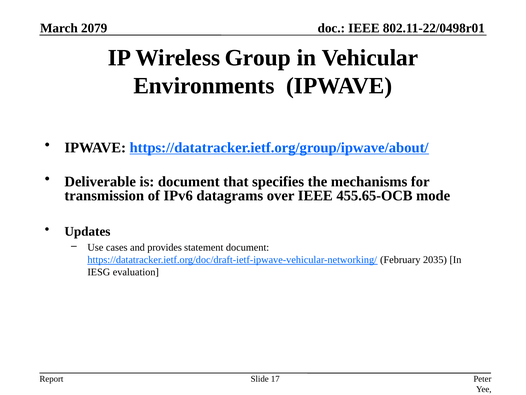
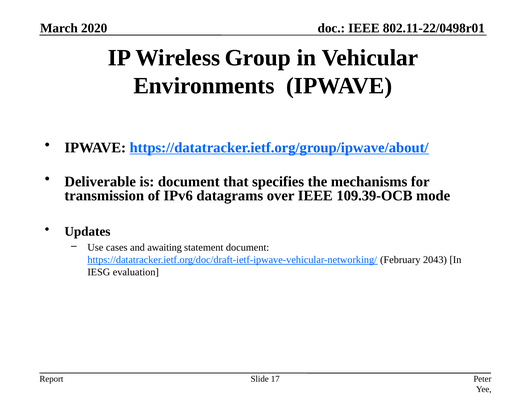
2079: 2079 -> 2020
455.65-OCB: 455.65-OCB -> 109.39-OCB
provides: provides -> awaiting
2035: 2035 -> 2043
